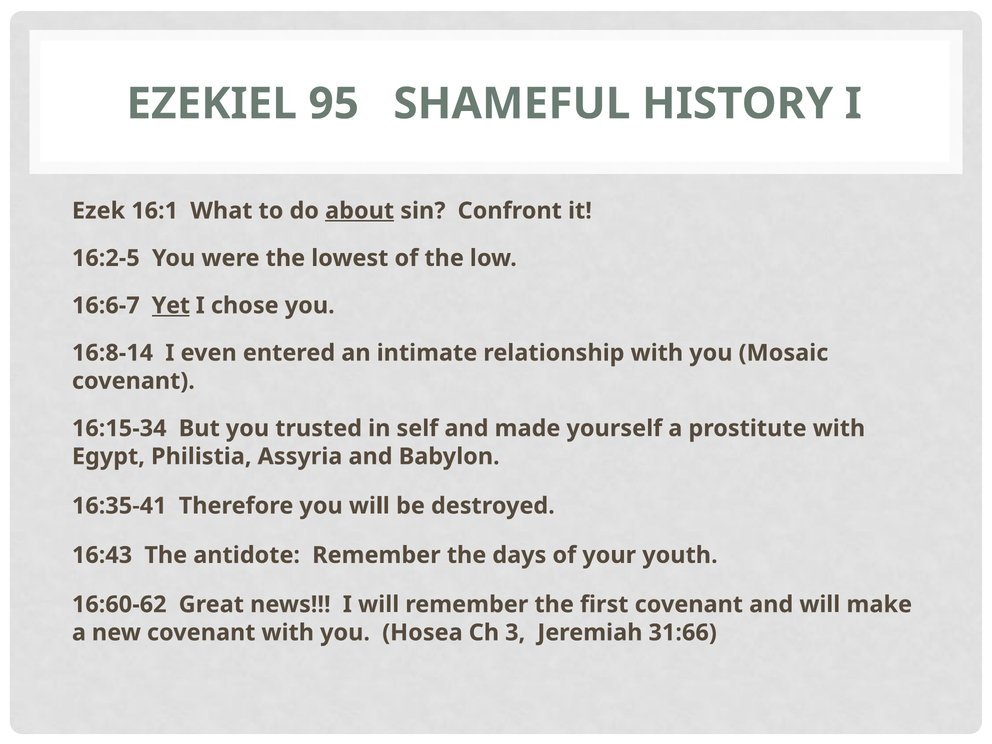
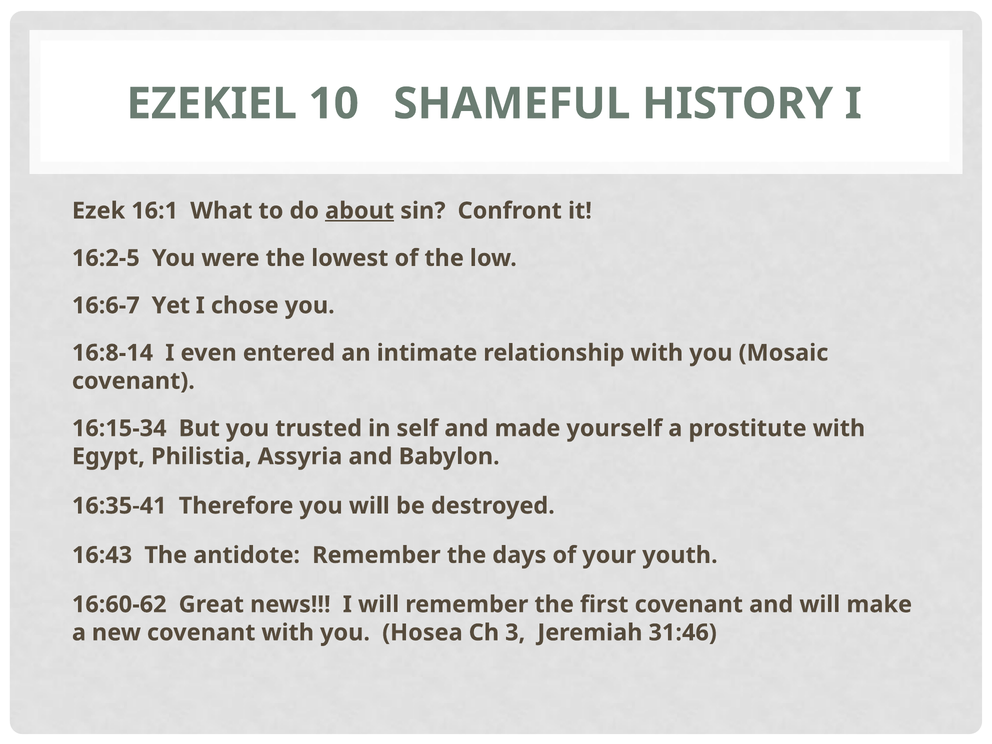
95: 95 -> 10
Yet underline: present -> none
31:66: 31:66 -> 31:46
